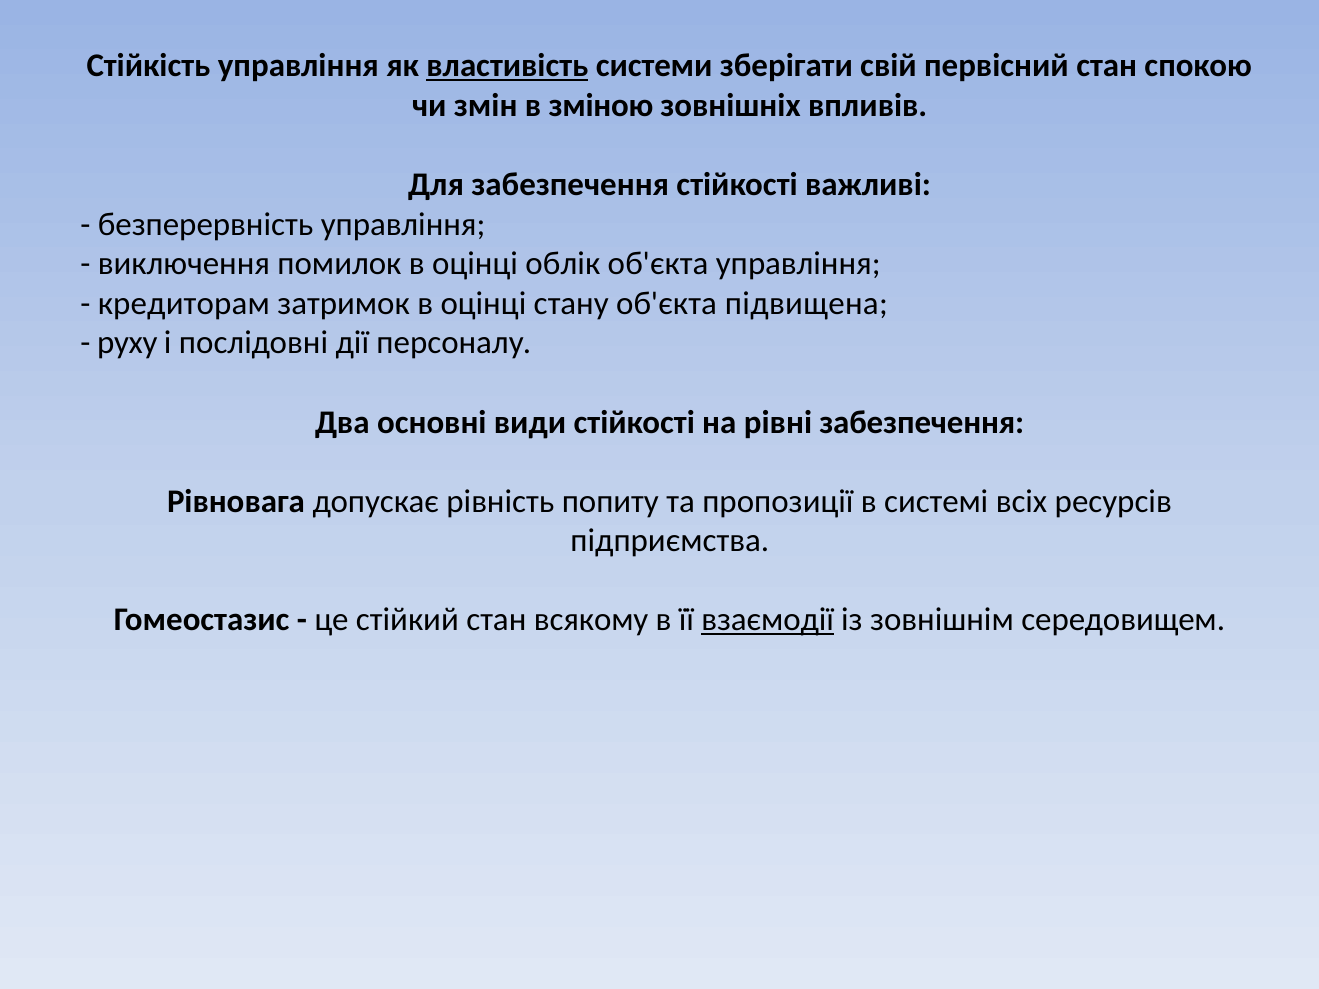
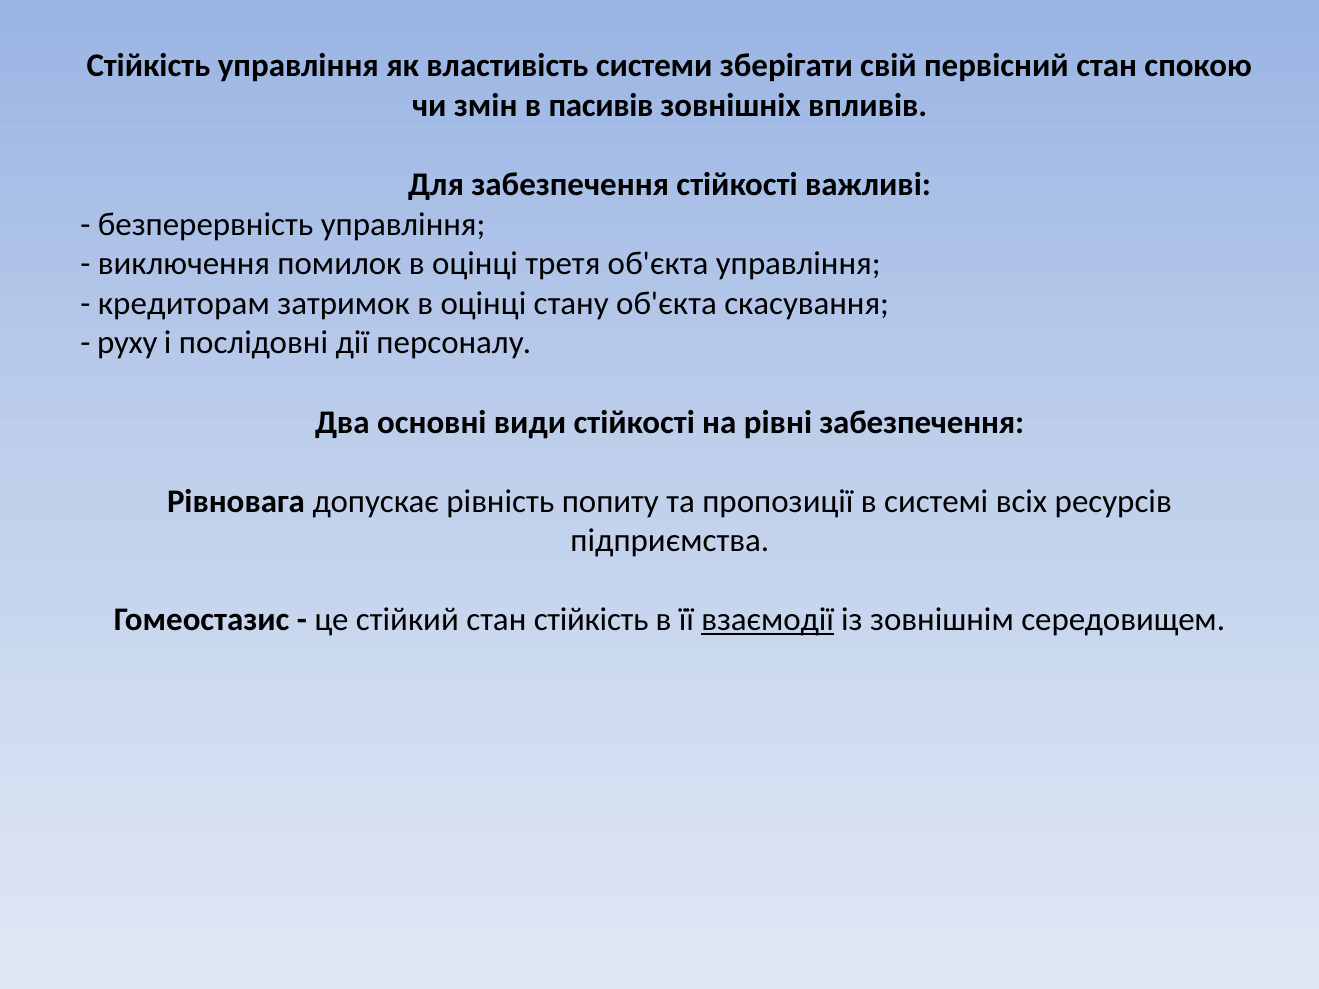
властивість underline: present -> none
зміною: зміною -> пасивів
облік: облік -> третя
підвищена: підвищена -> скасування
стан всякому: всякому -> стійкість
